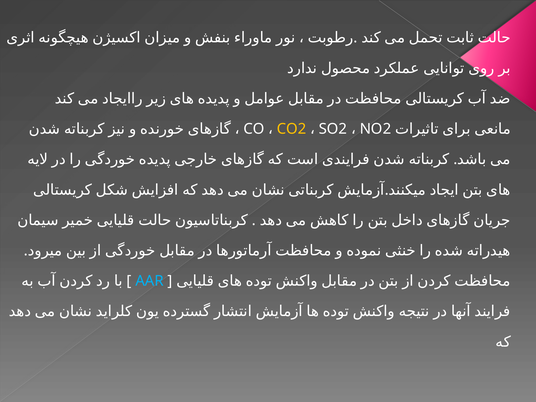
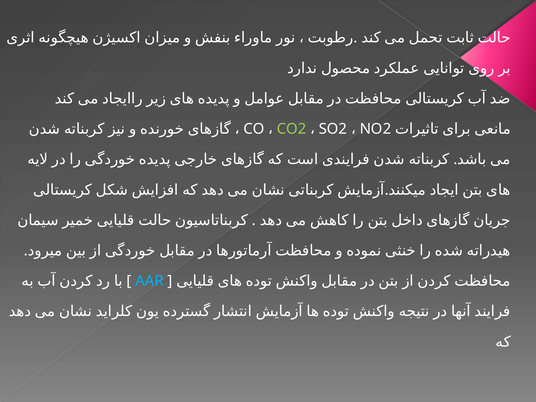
CO2 colour: yellow -> light green
